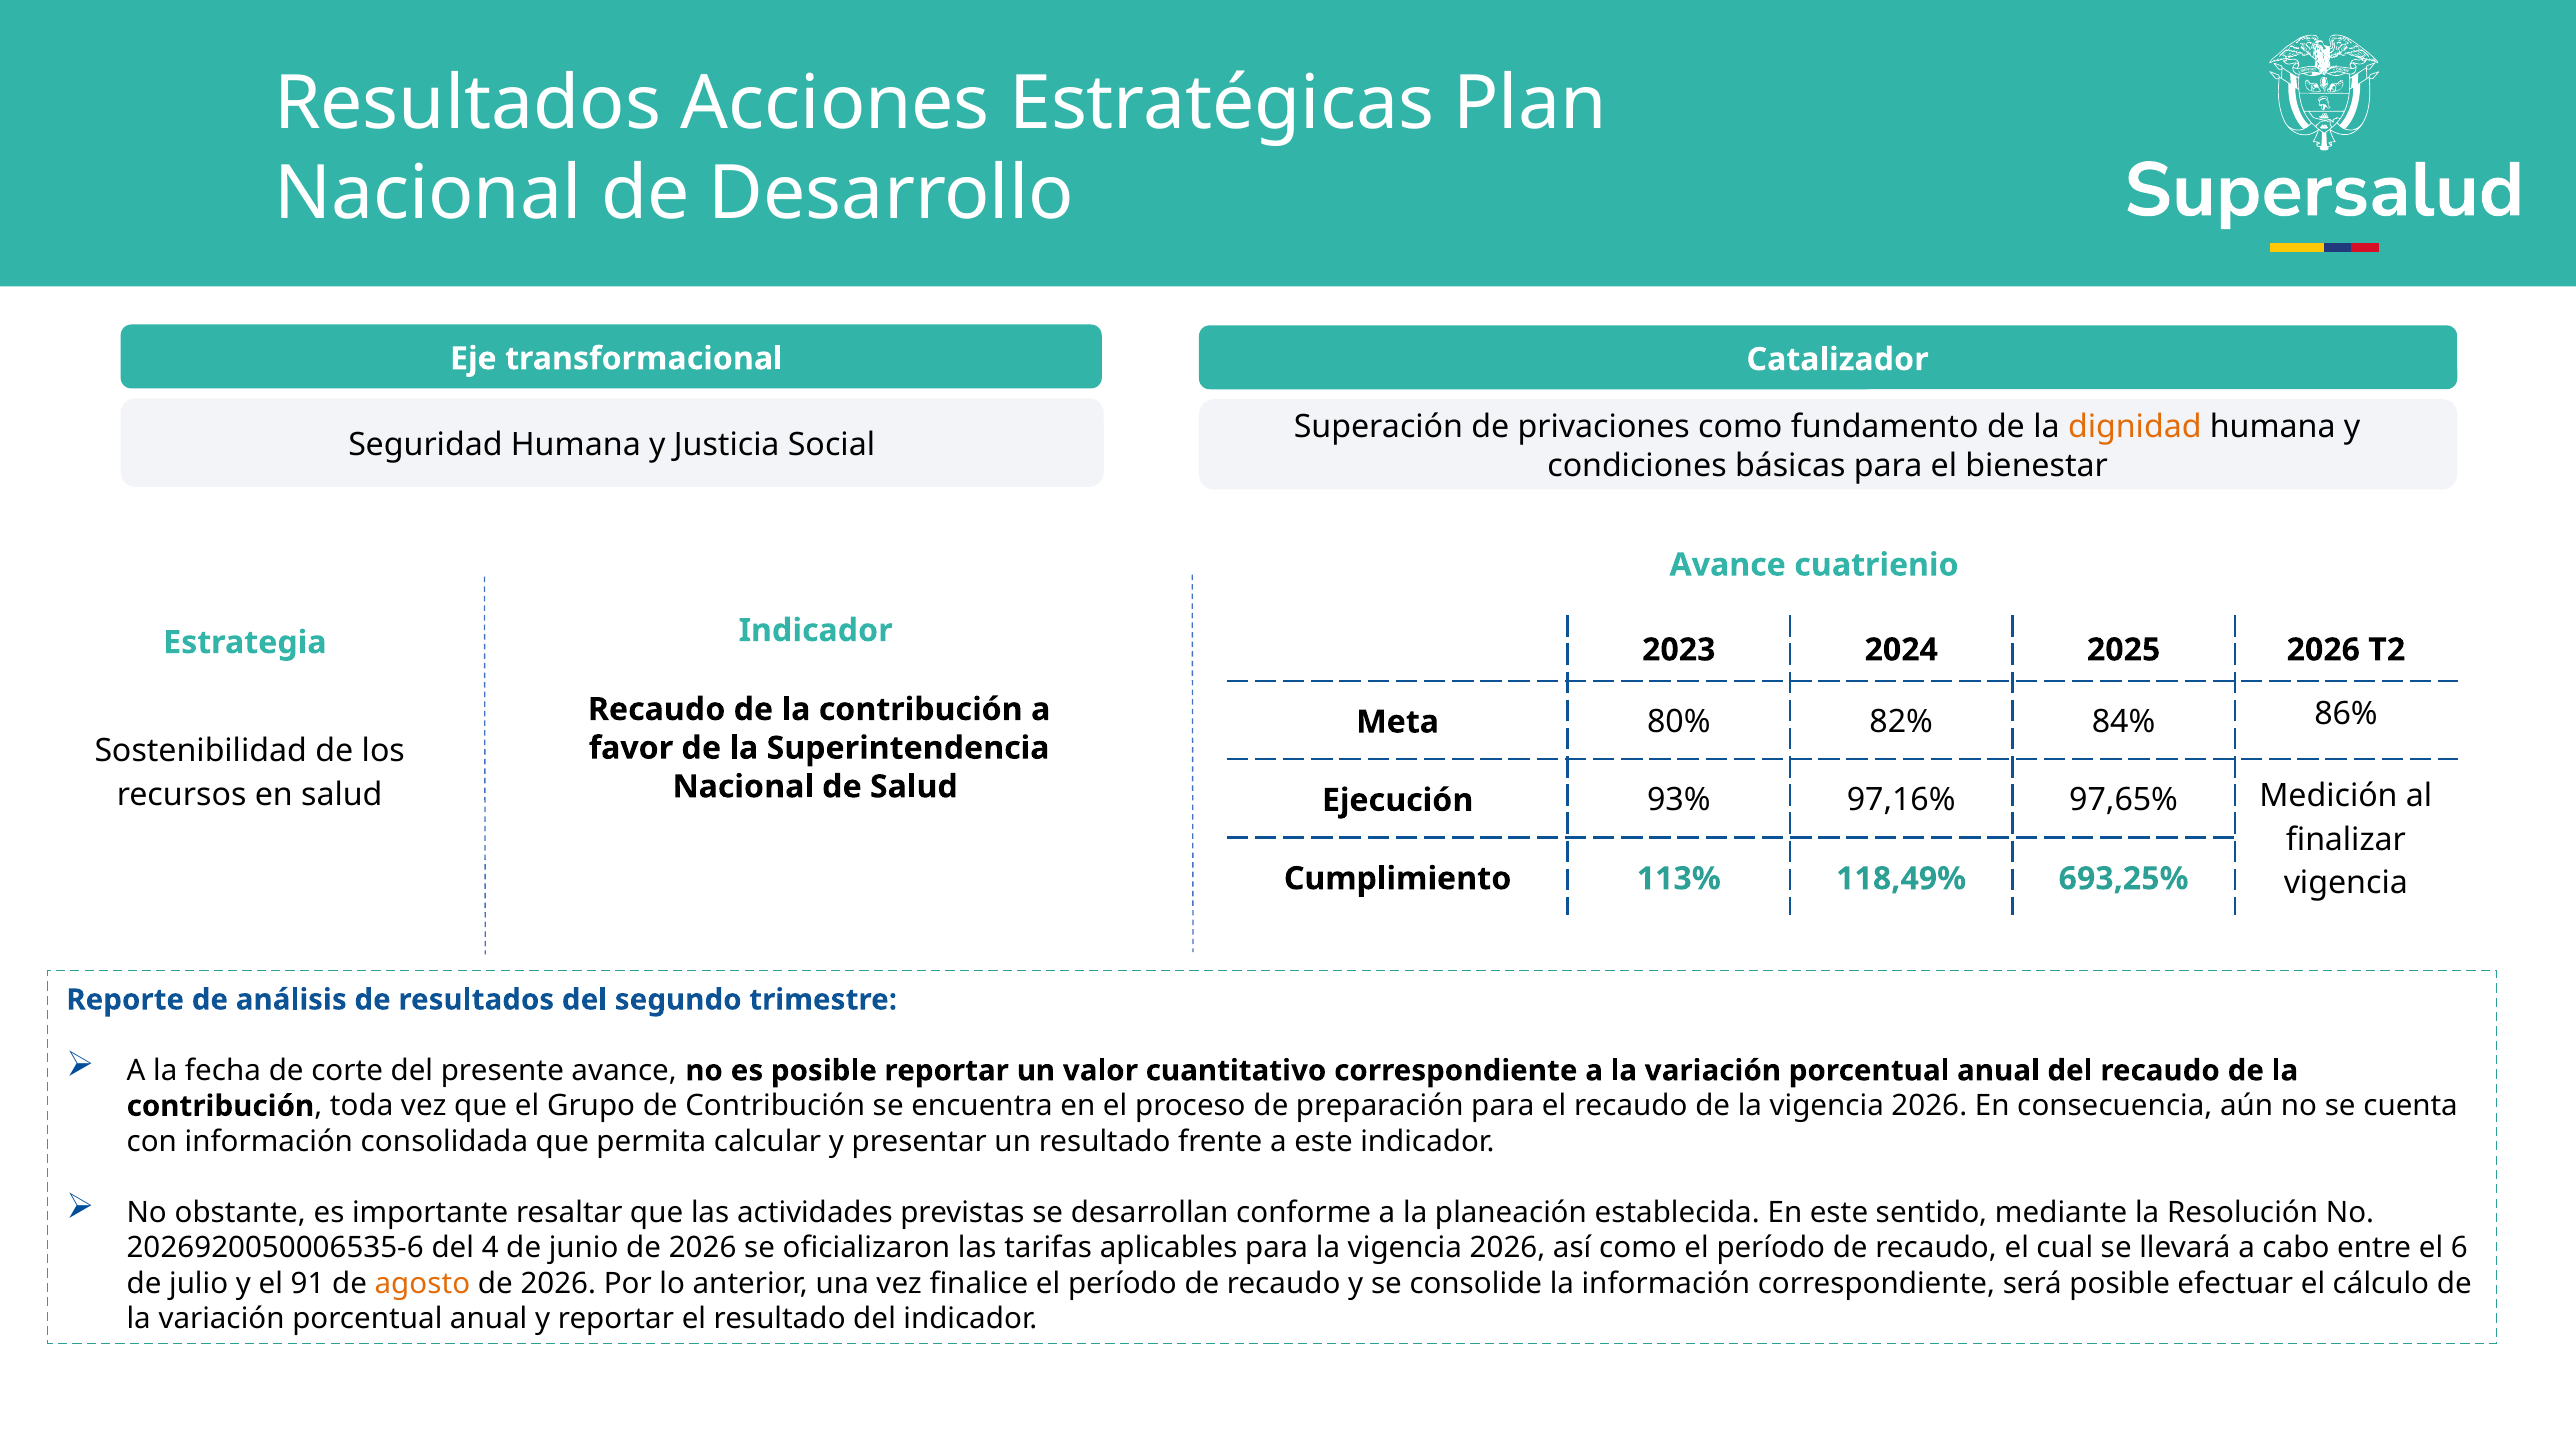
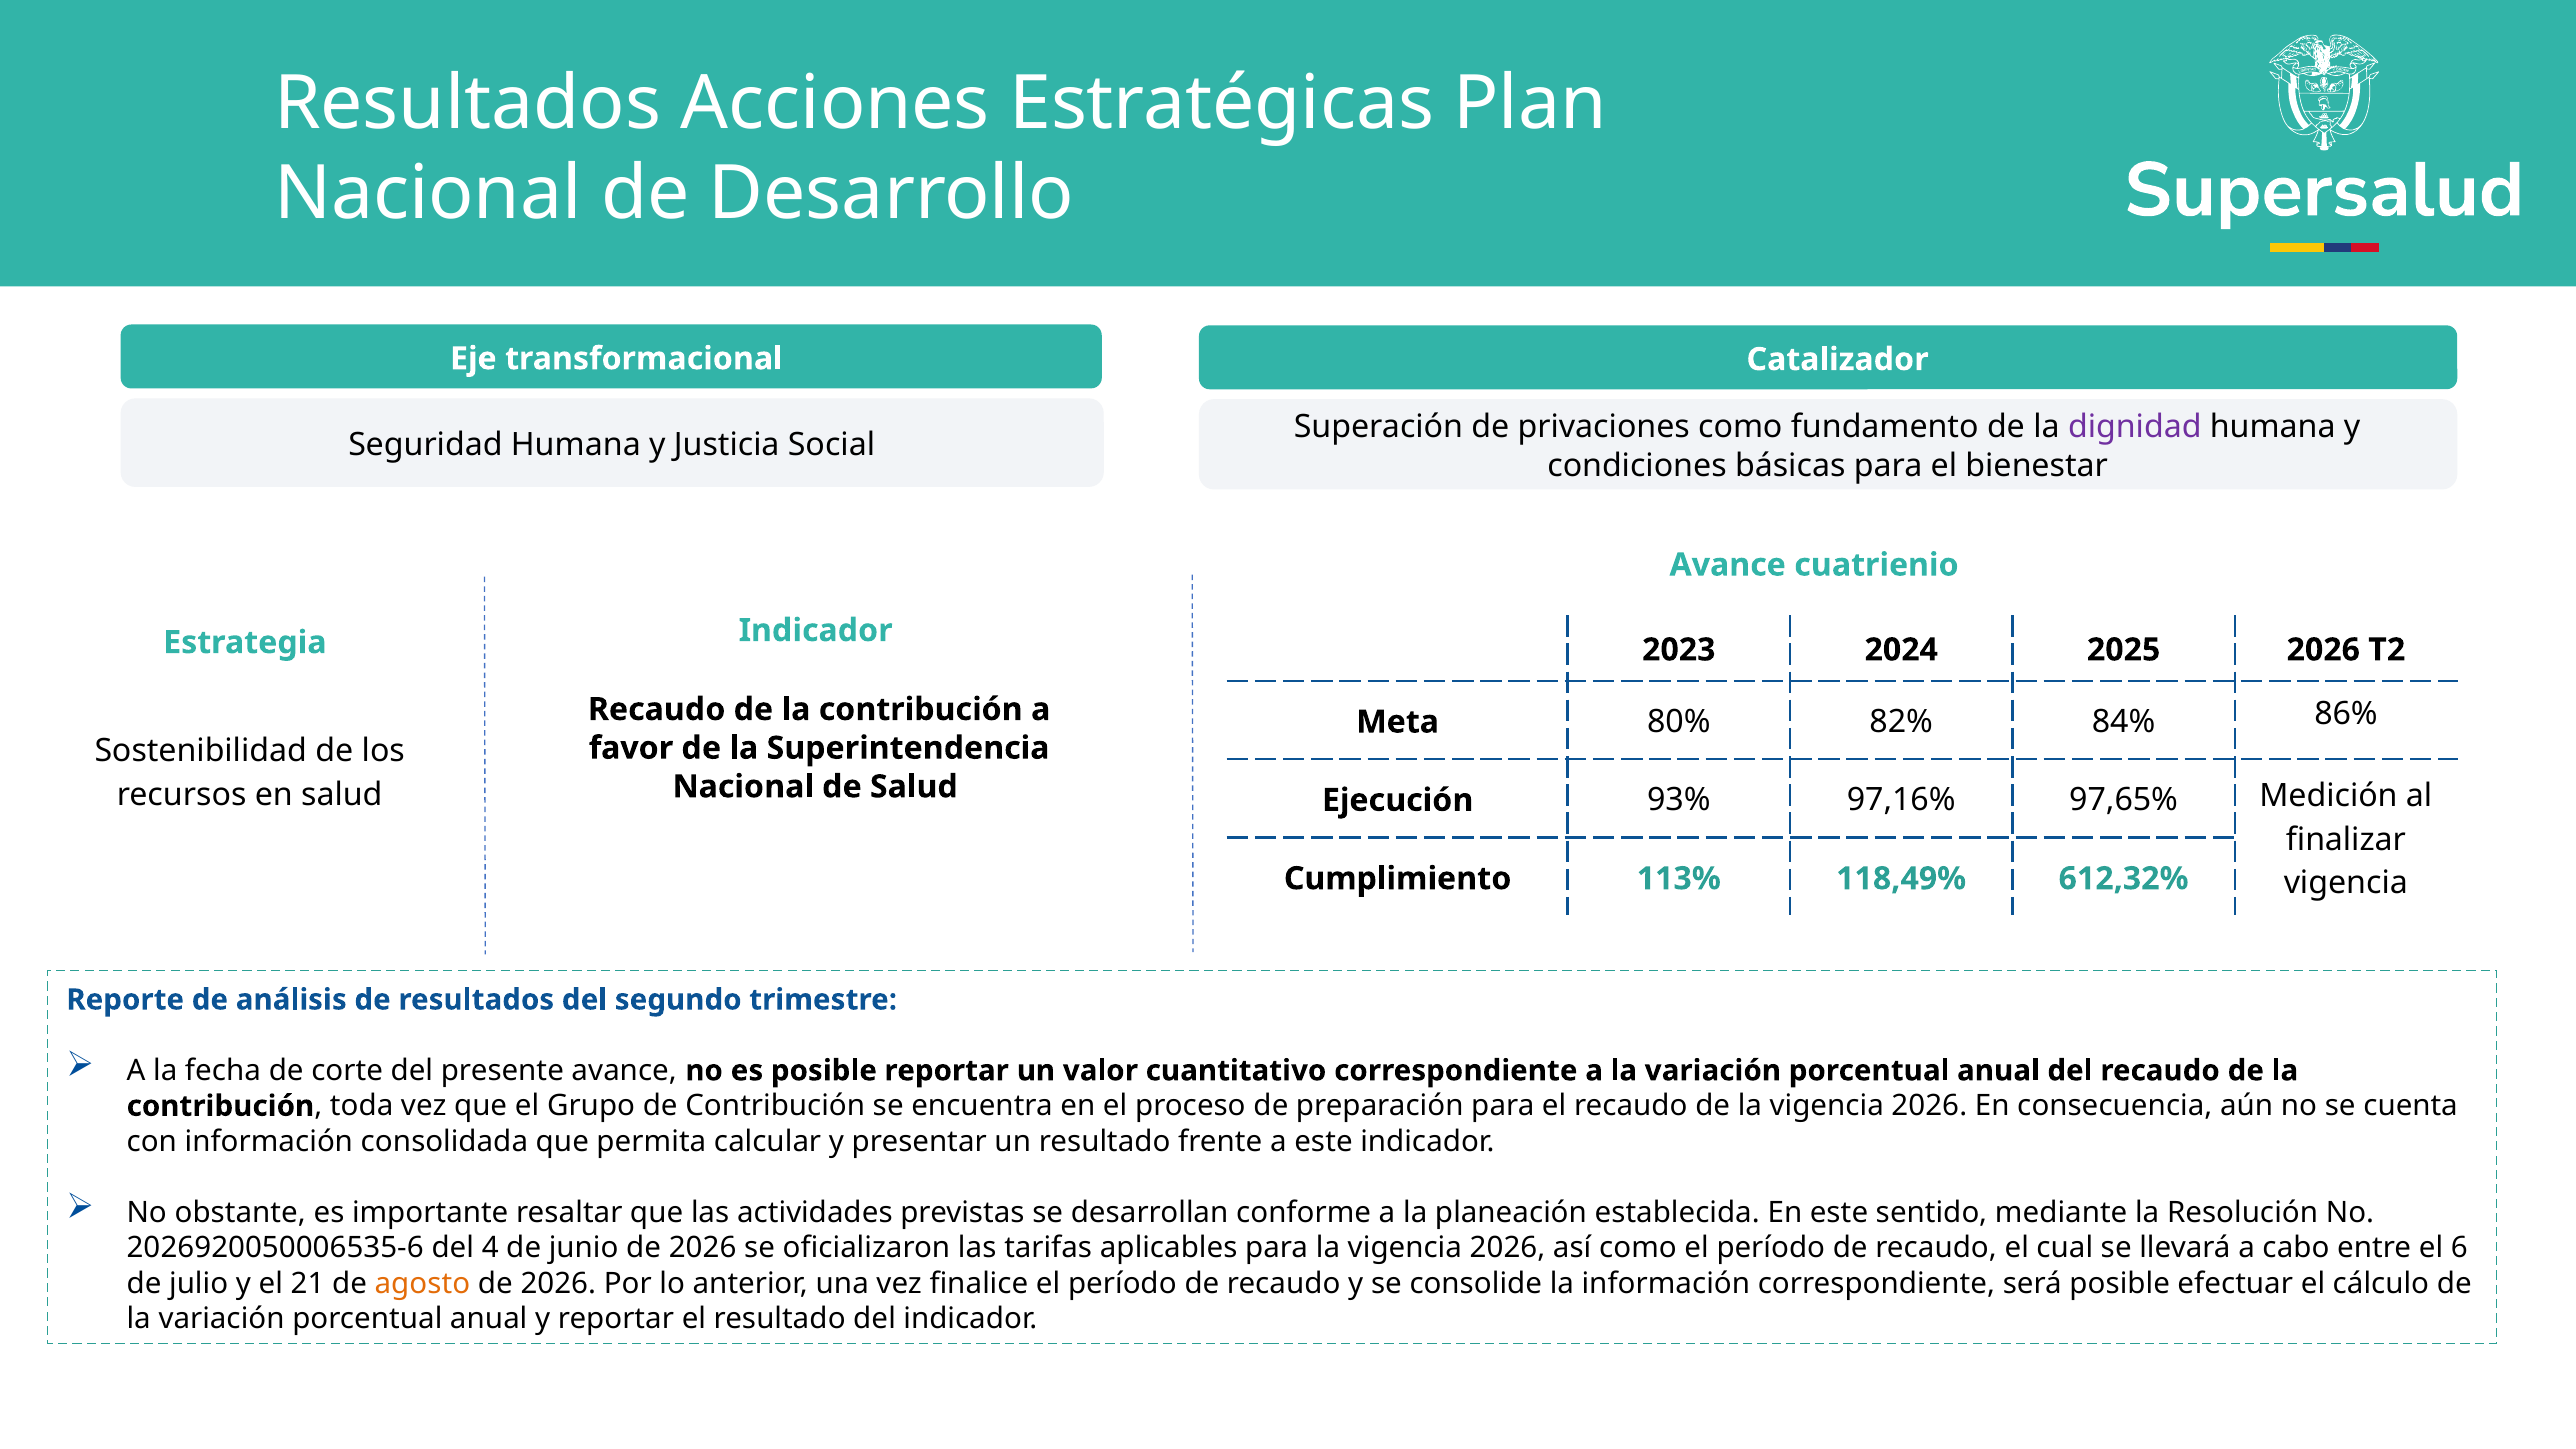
dignidad colour: orange -> purple
693,25%: 693,25% -> 612,32%
91: 91 -> 21
